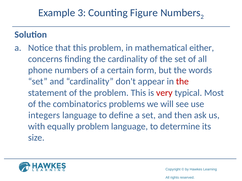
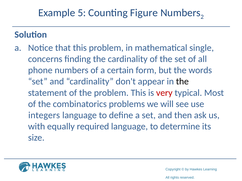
3: 3 -> 5
either: either -> single
the at (182, 82) colour: red -> black
equally problem: problem -> required
